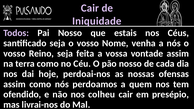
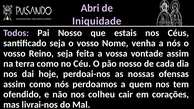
Cair at (90, 8): Cair -> Abri
presépio: presépio -> corações
